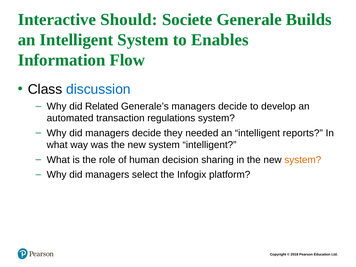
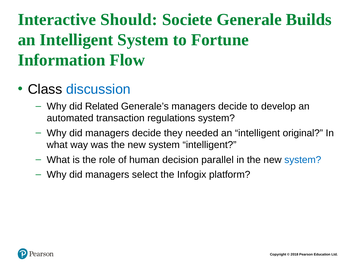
Enables: Enables -> Fortune
reports: reports -> original
sharing: sharing -> parallel
system at (303, 160) colour: orange -> blue
